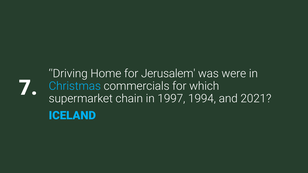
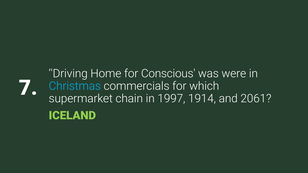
Jerusalem: Jerusalem -> Conscious
1994: 1994 -> 1914
2021: 2021 -> 2061
ICELAND colour: light blue -> light green
